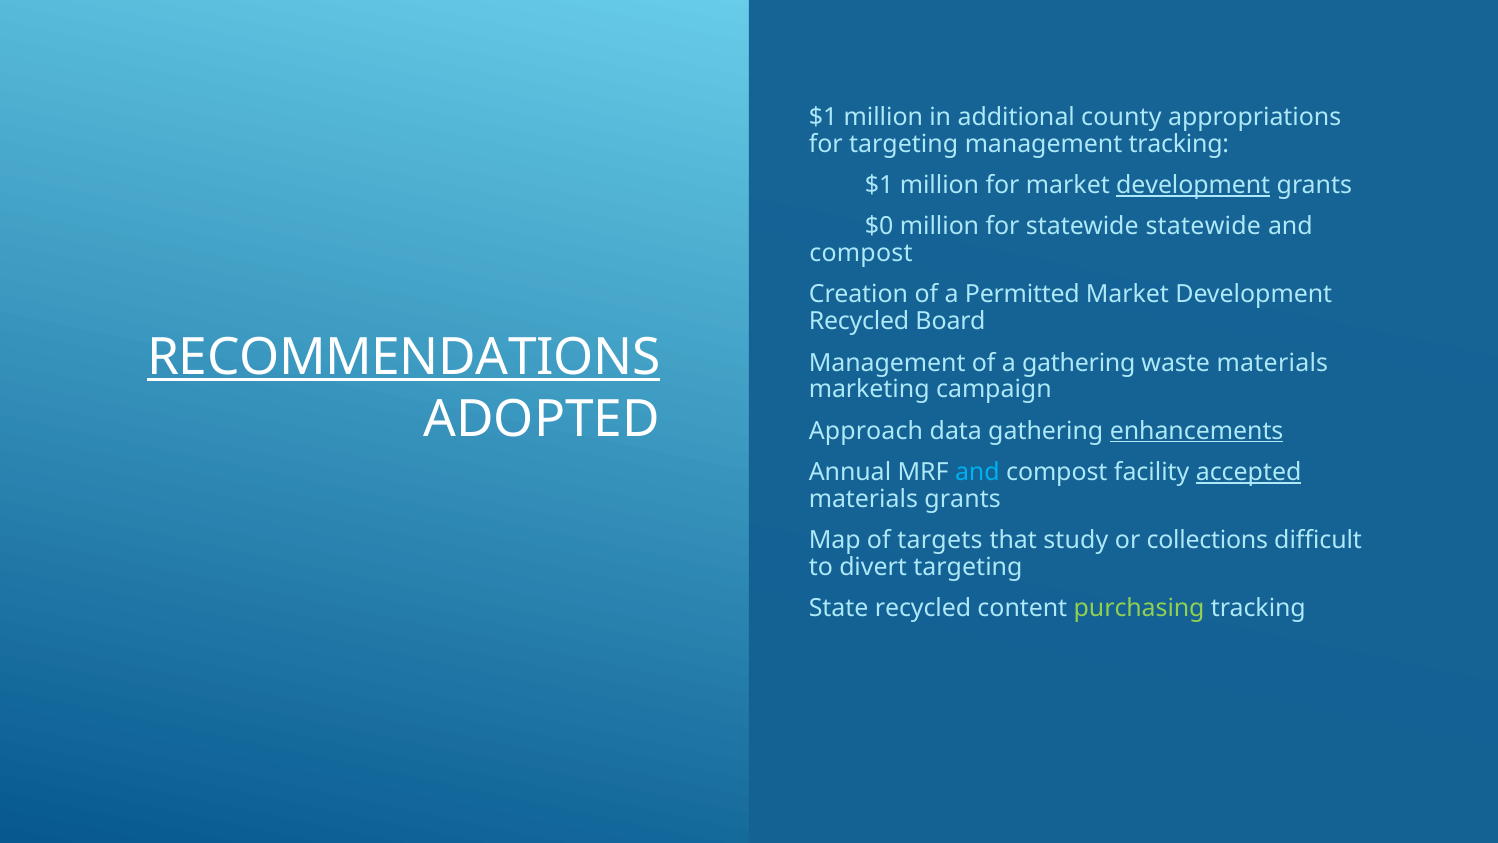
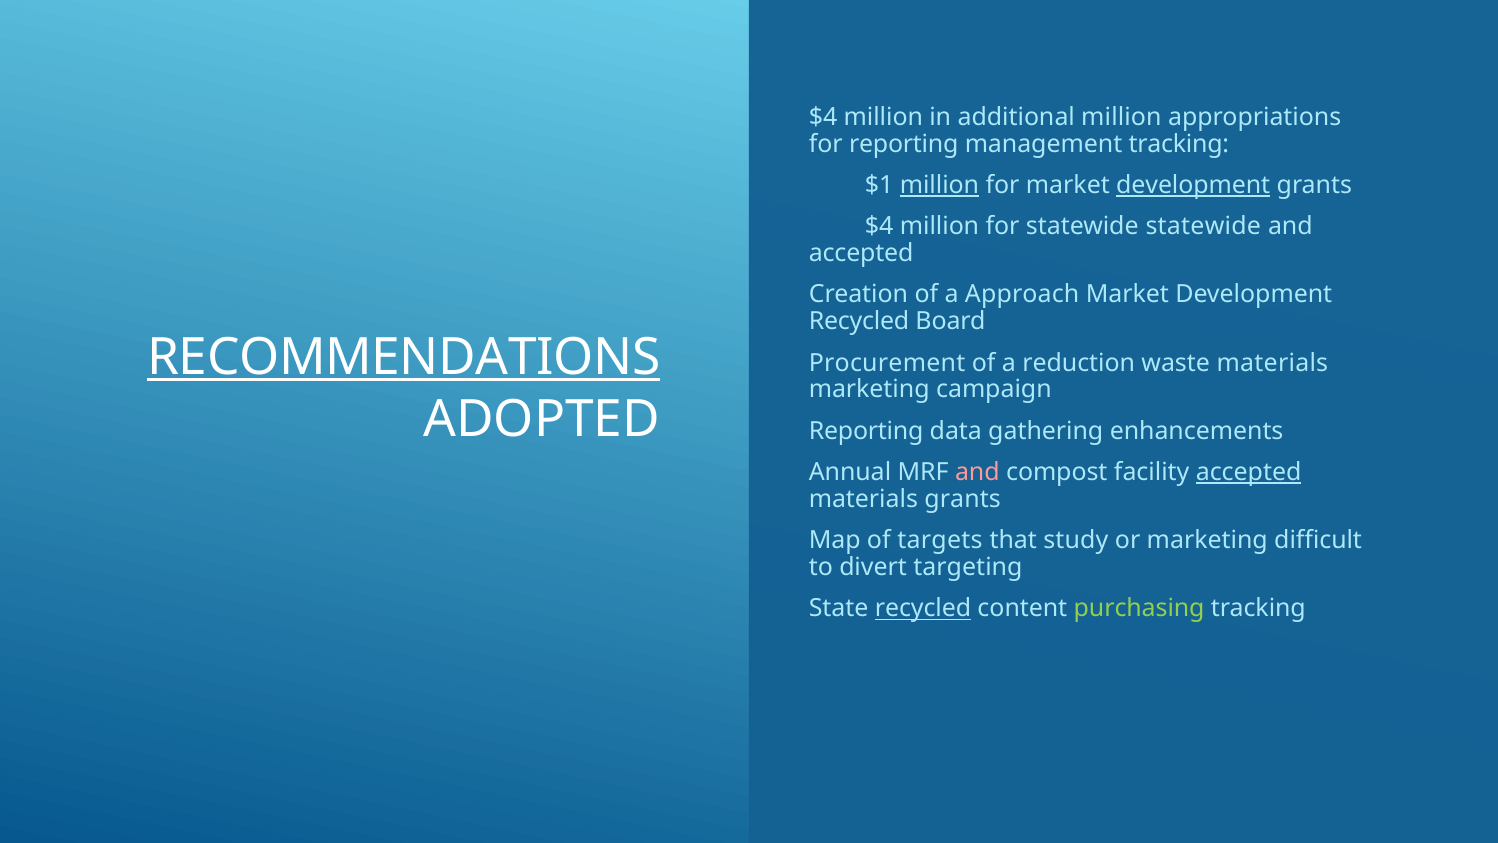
$1 at (823, 117): $1 -> $4
additional county: county -> million
for targeting: targeting -> reporting
million at (939, 185) underline: none -> present
$0 at (879, 226): $0 -> $4
compost at (861, 253): compost -> accepted
Permitted: Permitted -> Approach
Management at (887, 363): Management -> Procurement
a gathering: gathering -> reduction
Approach at (866, 431): Approach -> Reporting
enhancements underline: present -> none
and at (977, 472) colour: light blue -> pink
or collections: collections -> marketing
recycled at (923, 608) underline: none -> present
